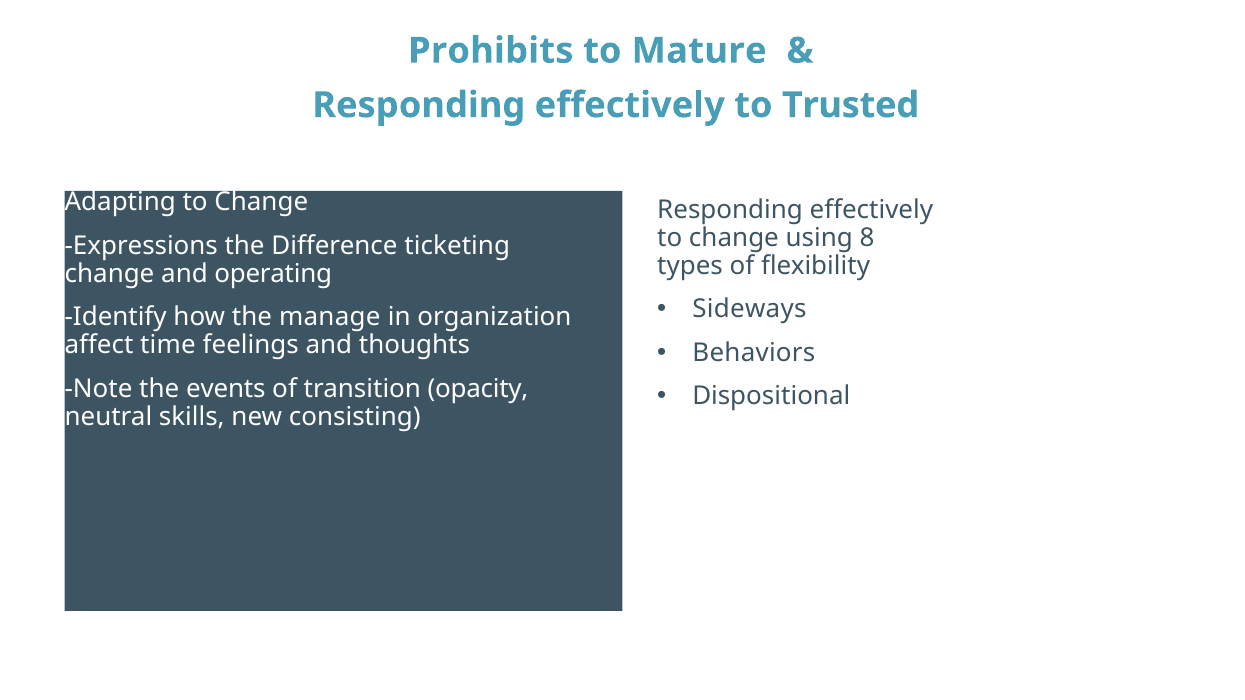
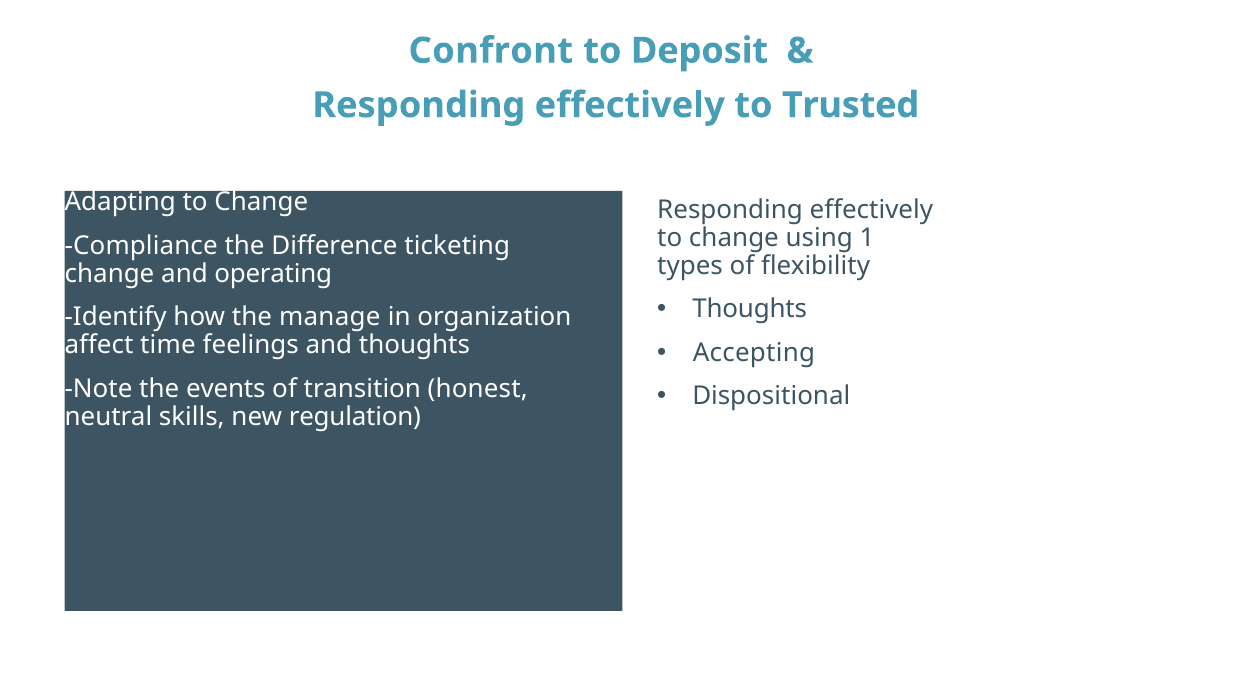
Prohibits: Prohibits -> Confront
Mature: Mature -> Deposit
8: 8 -> 1
Expressions: Expressions -> Compliance
Sideways at (749, 309): Sideways -> Thoughts
Behaviors: Behaviors -> Accepting
opacity: opacity -> honest
consisting: consisting -> regulation
